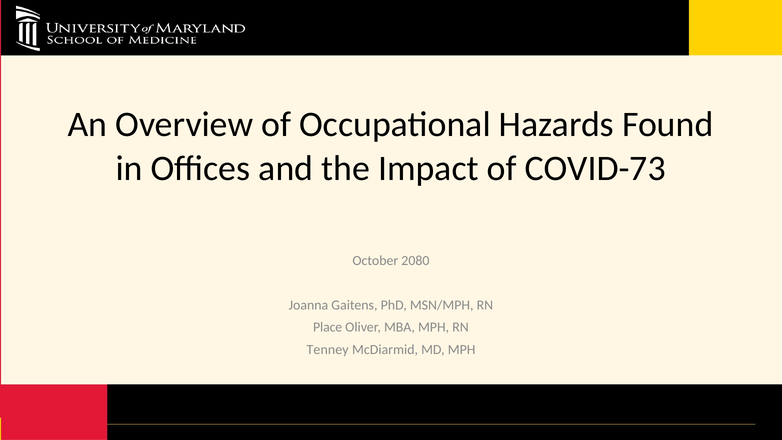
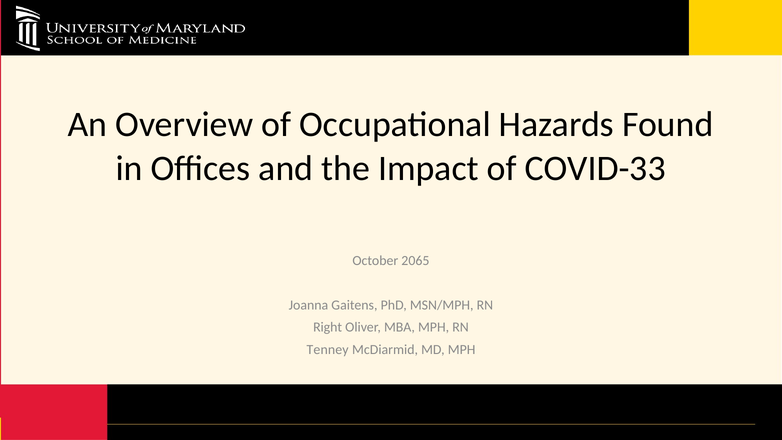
COVID-73: COVID-73 -> COVID-33
2080: 2080 -> 2065
Place: Place -> Right
